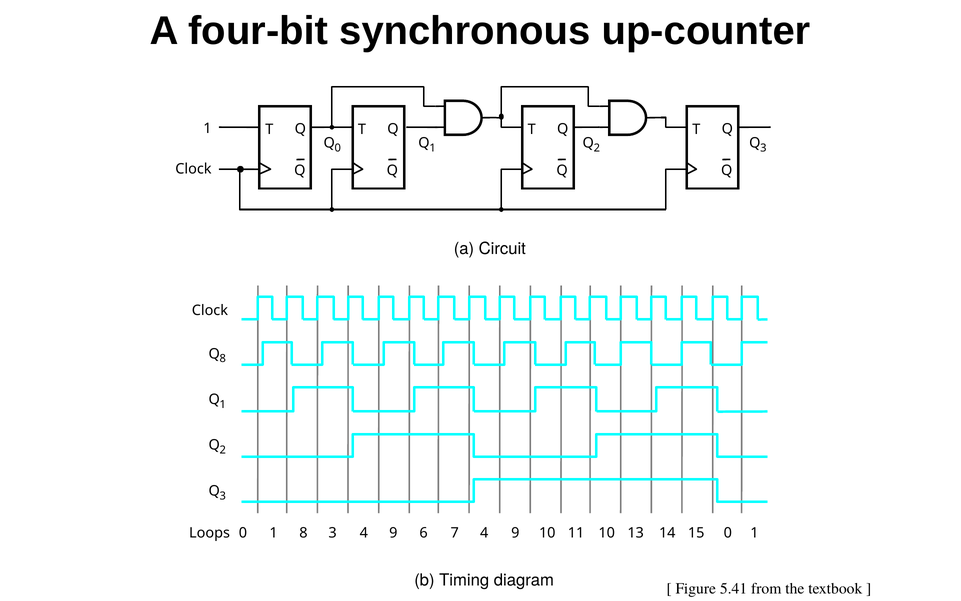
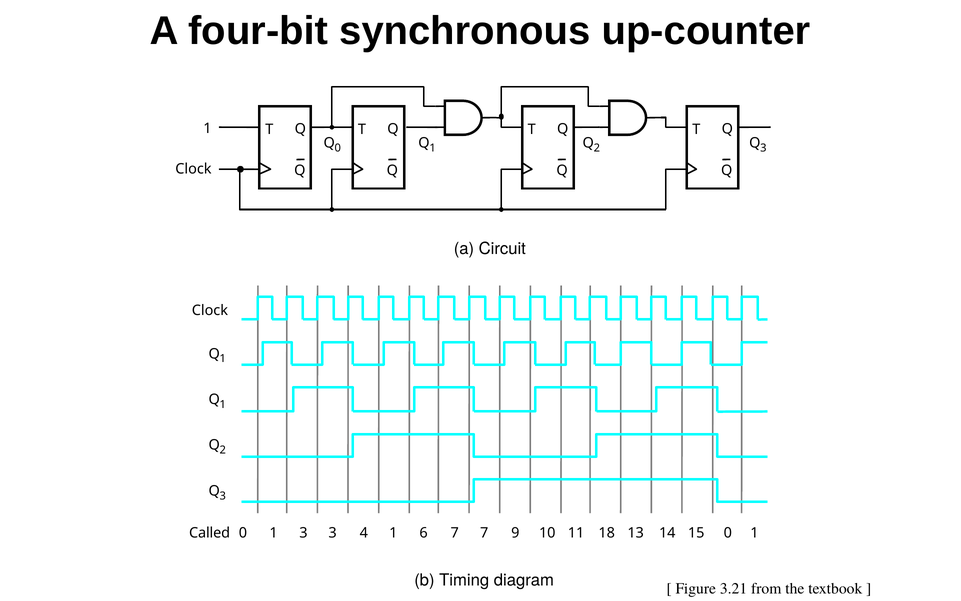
8 at (223, 358): 8 -> 1
Loops: Loops -> Called
1 8: 8 -> 3
3 9: 9 -> 1
6 4: 4 -> 7
9 10: 10 -> 18
5.41: 5.41 -> 3.21
